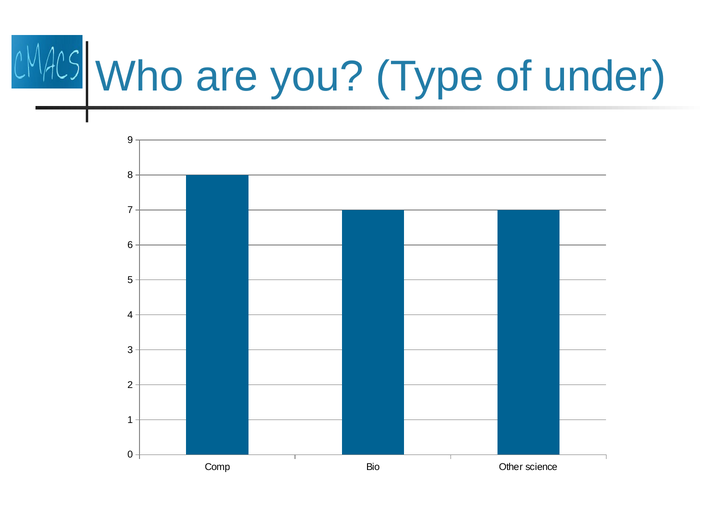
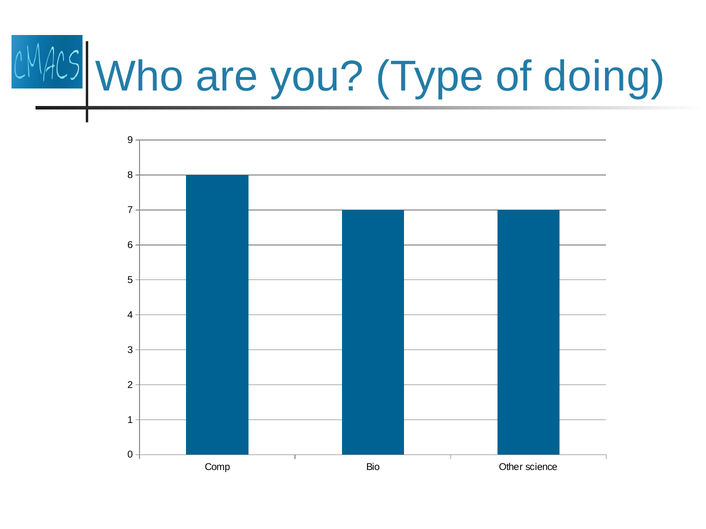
under: under -> doing
